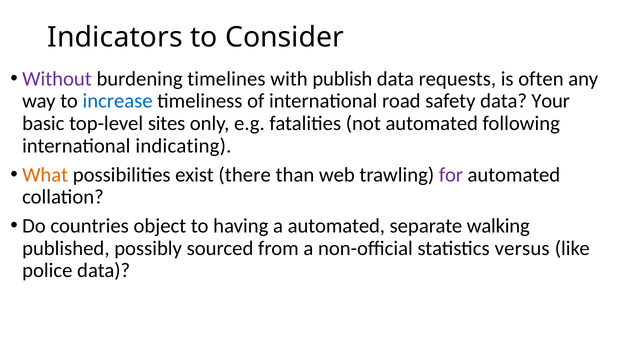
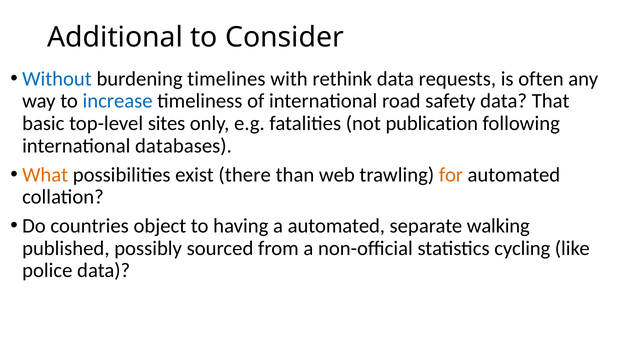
Indicators: Indicators -> Additional
Without colour: purple -> blue
publish: publish -> rethink
Your: Your -> That
not automated: automated -> publication
indicating: indicating -> databases
for colour: purple -> orange
versus: versus -> cycling
